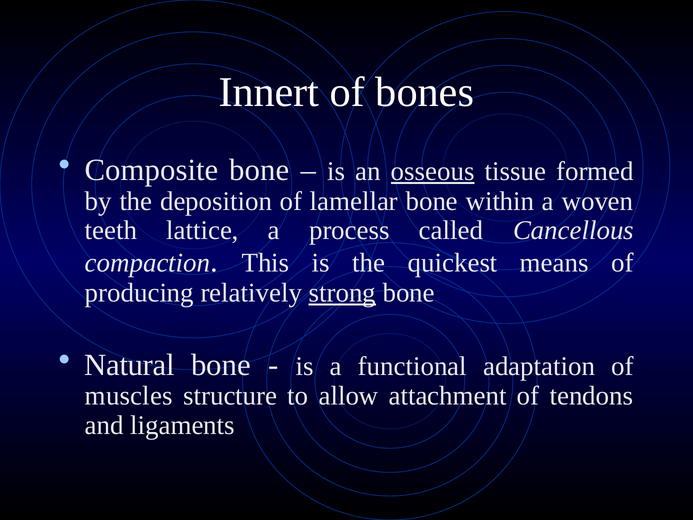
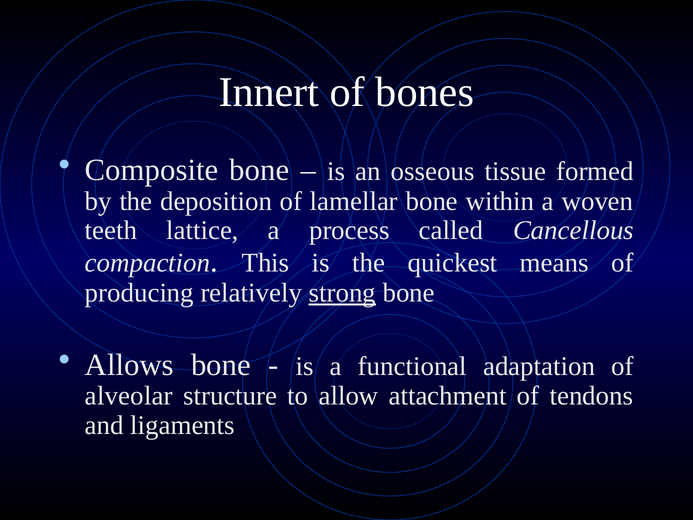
osseous underline: present -> none
Natural: Natural -> Allows
muscles: muscles -> alveolar
